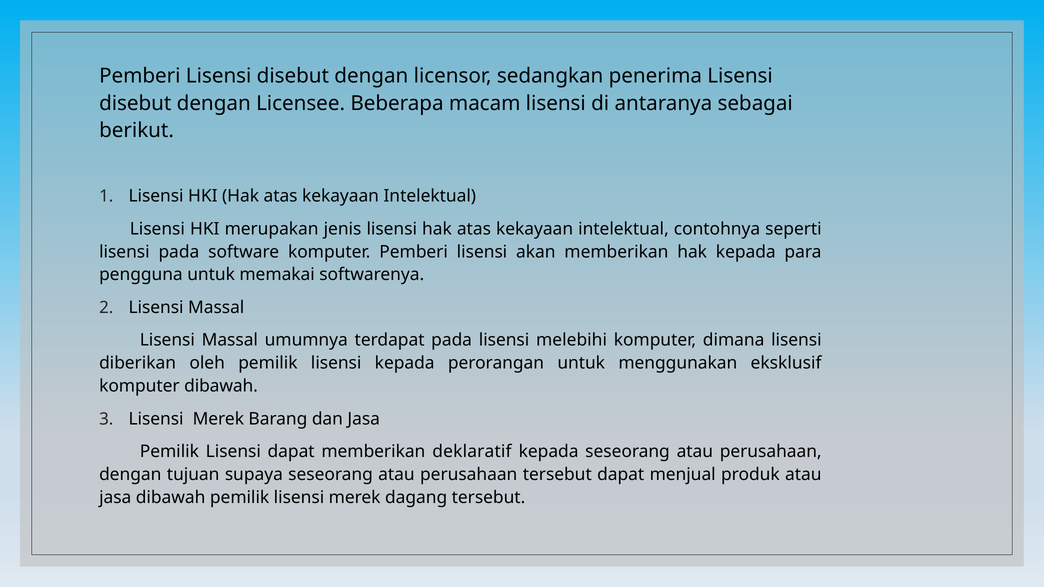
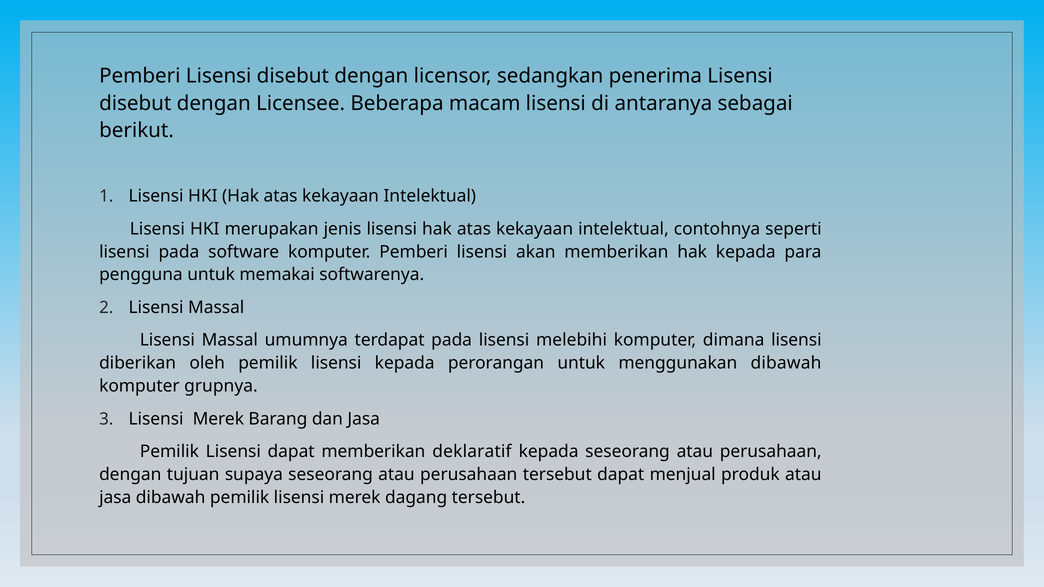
menggunakan eksklusif: eksklusif -> dibawah
komputer dibawah: dibawah -> grupnya
